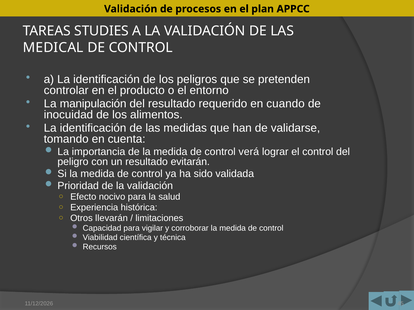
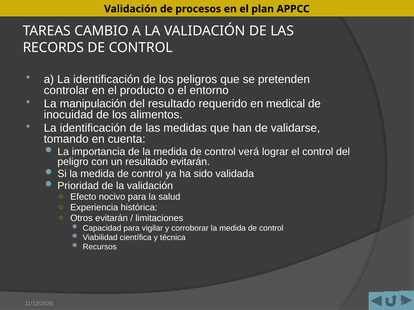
STUDIES: STUDIES -> CAMBIO
MEDICAL: MEDICAL -> RECORDS
cuando: cuando -> medical
Otros llevarán: llevarán -> evitarán
